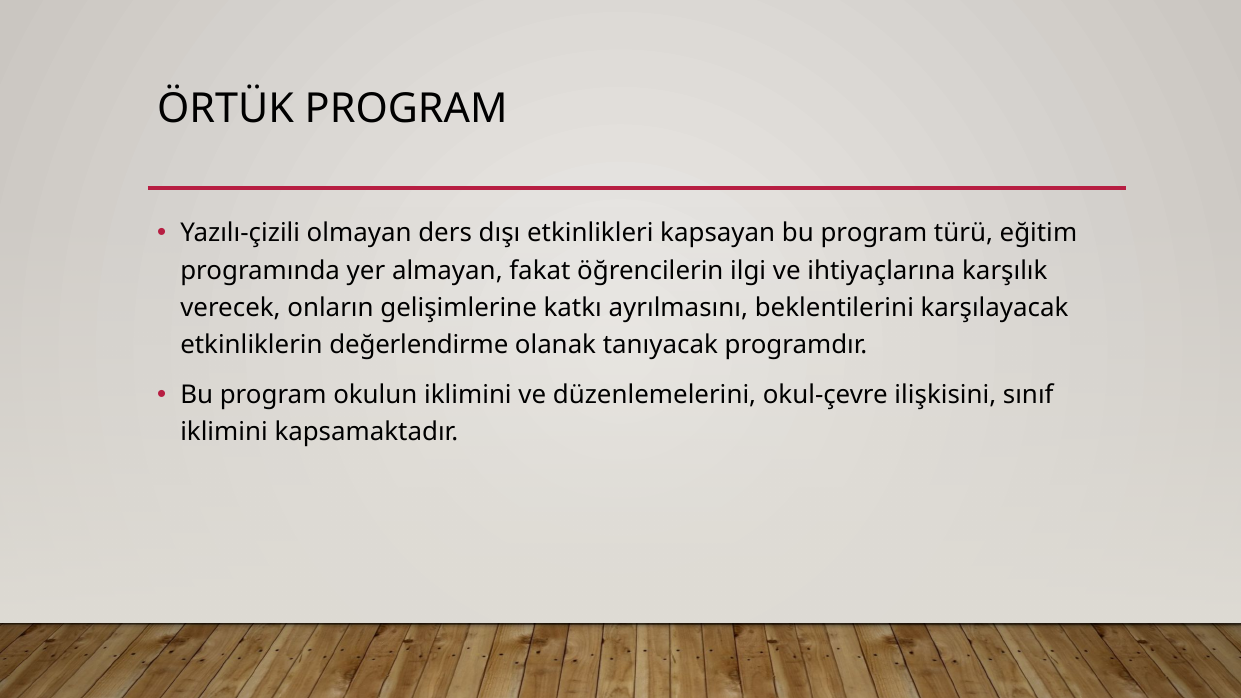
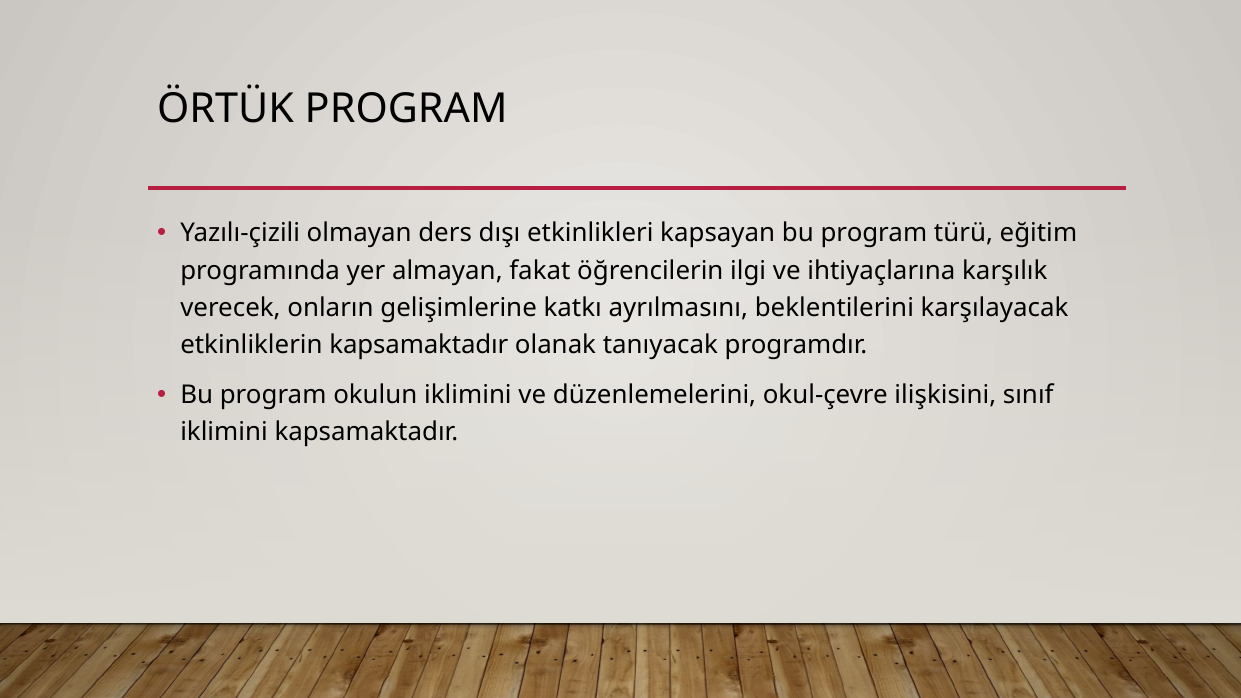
etkinliklerin değerlendirme: değerlendirme -> kapsamaktadır
